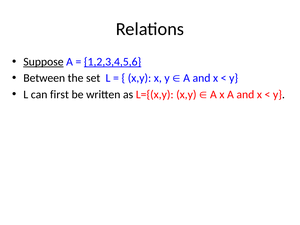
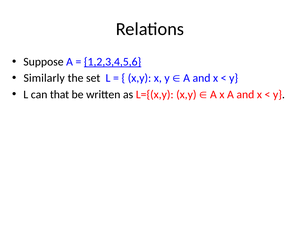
Suppose underline: present -> none
Between: Between -> Similarly
first: first -> that
